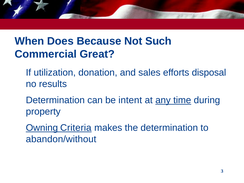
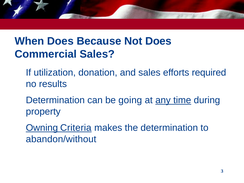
Not Such: Such -> Does
Commercial Great: Great -> Sales
disposal: disposal -> required
intent: intent -> going
